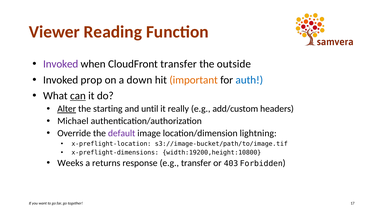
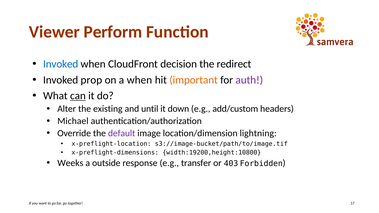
Reading: Reading -> Perform
Invoked at (61, 64) colour: purple -> blue
CloudFront transfer: transfer -> decision
outside: outside -> redirect
a down: down -> when
auth colour: blue -> purple
Alter underline: present -> none
starting: starting -> existing
really: really -> down
returns: returns -> outside
